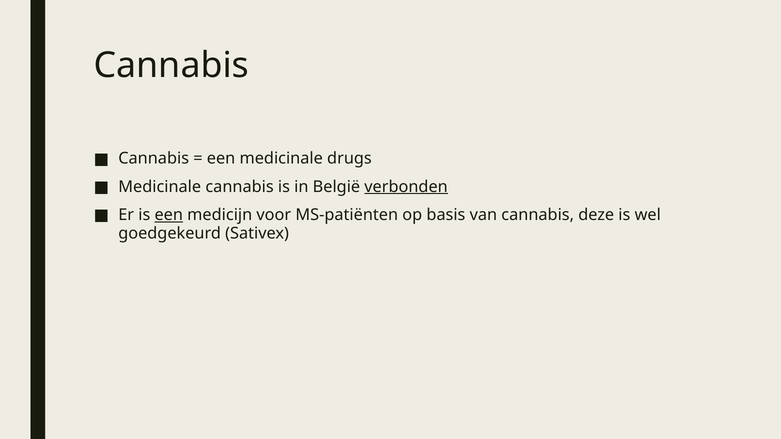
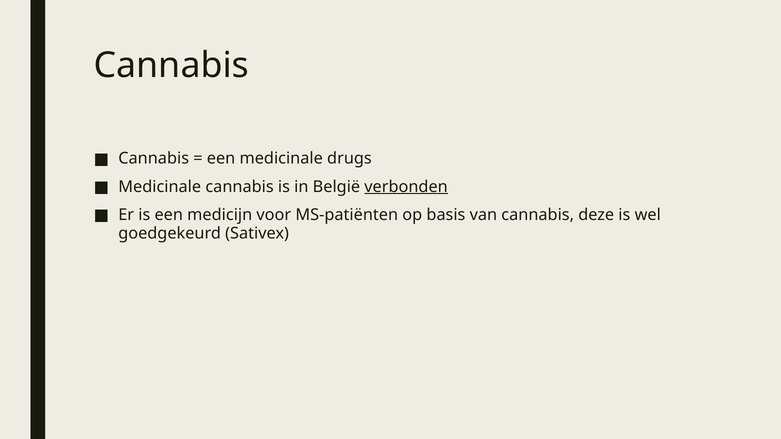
een at (169, 215) underline: present -> none
